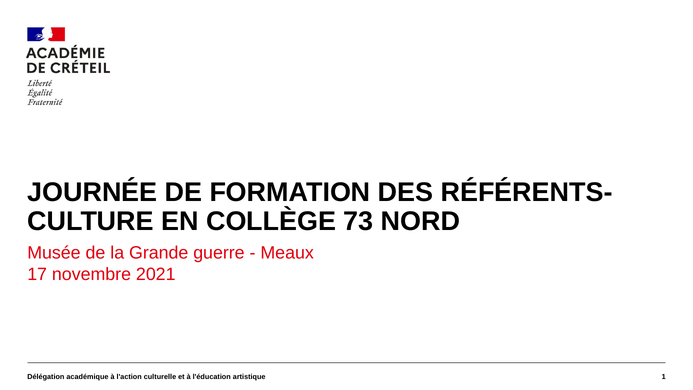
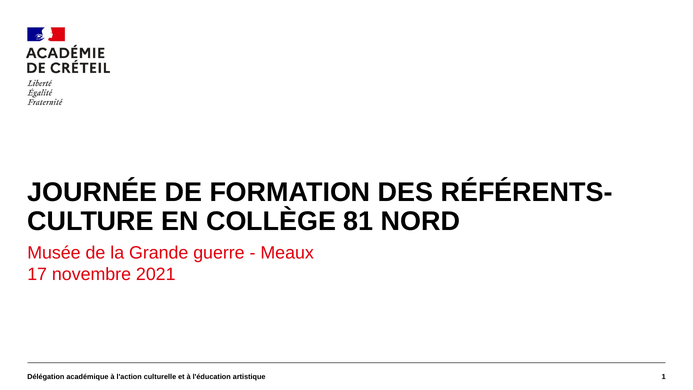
73: 73 -> 81
